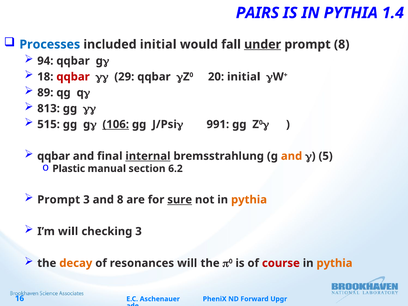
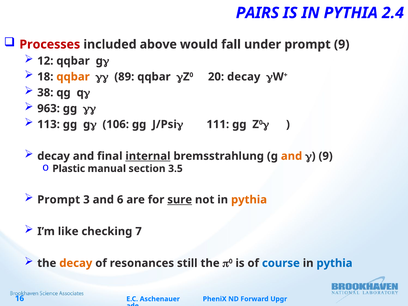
1.4: 1.4 -> 2.4
Processes colour: blue -> red
included initial: initial -> above
under underline: present -> none
prompt 8: 8 -> 9
94: 94 -> 12
qqbar at (73, 77) colour: red -> orange
29: 29 -> 89
20 initial: initial -> decay
89: 89 -> 38
813: 813 -> 963
515: 515 -> 113
106 underline: present -> none
991: 991 -> 111
qqbar at (54, 156): qqbar -> decay
5 at (326, 156): 5 -> 9
6.2: 6.2 -> 3.5
and 8: 8 -> 6
I’m will: will -> like
checking 3: 3 -> 7
resonances will: will -> still
course colour: red -> blue
pythia at (334, 263) colour: orange -> blue
